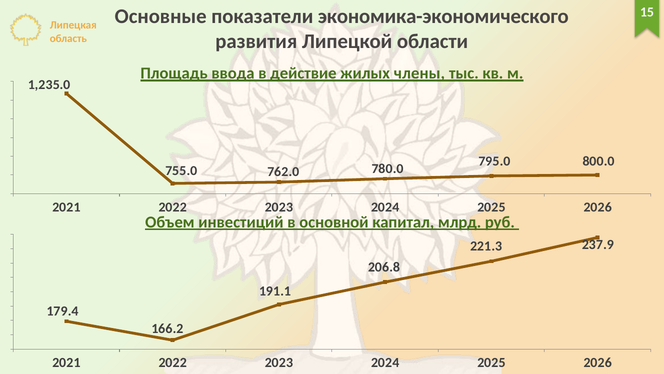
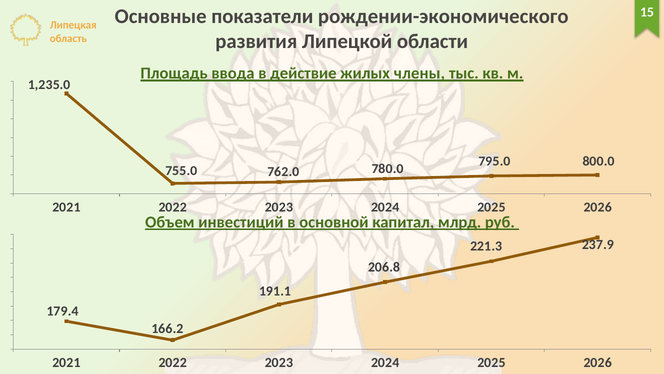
экономика-экономического: экономика-экономического -> рождении-экономического
